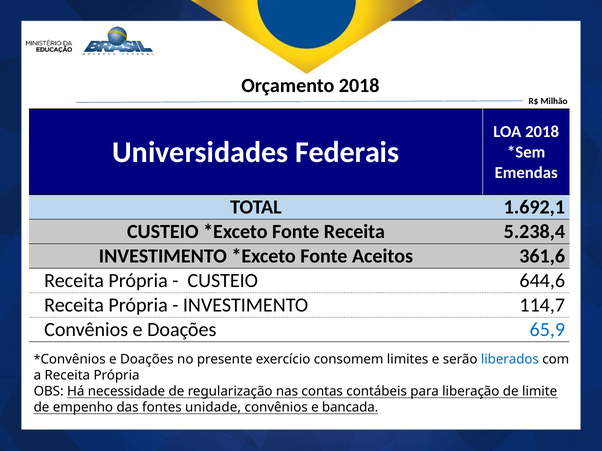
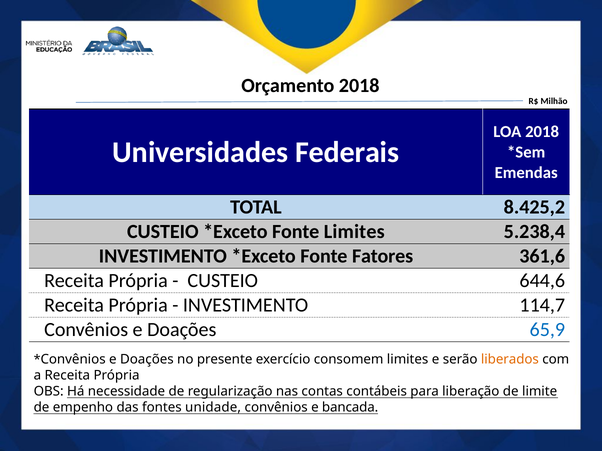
1.692,1: 1.692,1 -> 8.425,2
Fonte Receita: Receita -> Limites
Aceitos: Aceitos -> Fatores
liberados colour: blue -> orange
